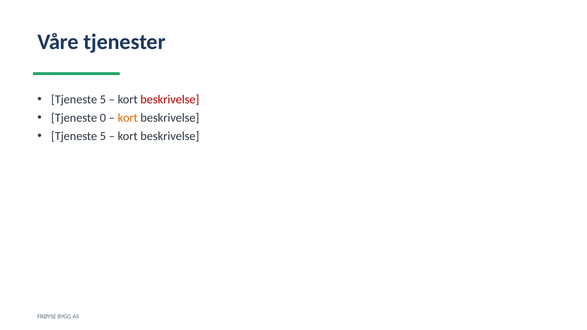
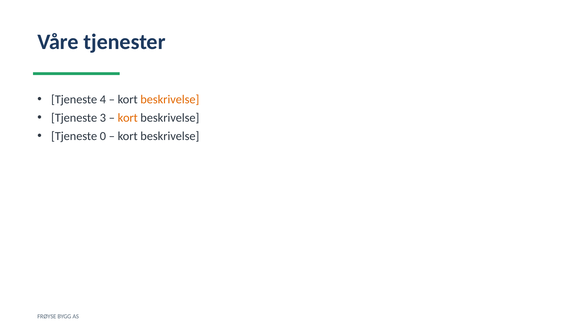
5 at (103, 99): 5 -> 4
beskrivelse at (170, 99) colour: red -> orange
0: 0 -> 3
5 at (103, 136): 5 -> 0
